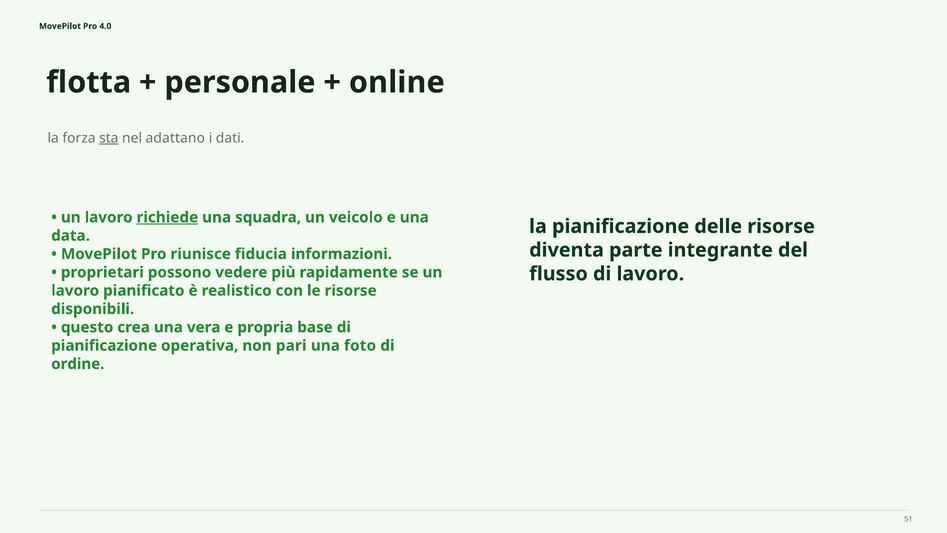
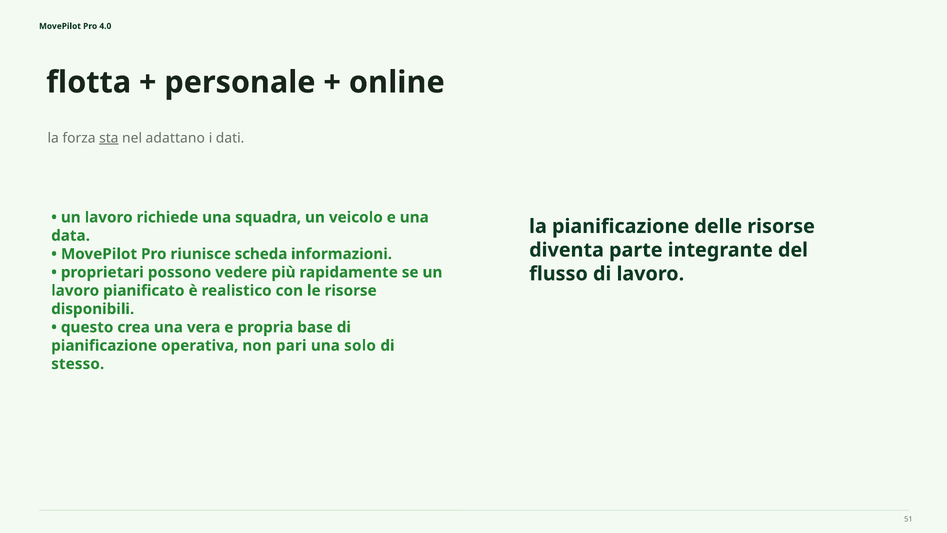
richiede underline: present -> none
fiducia: fiducia -> scheda
foto: foto -> solo
ordine: ordine -> stesso
